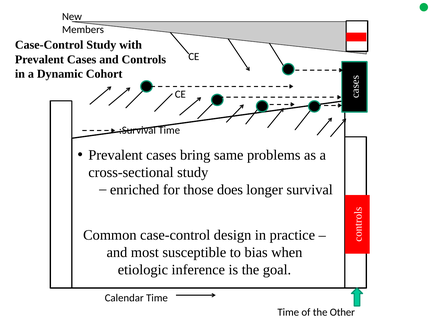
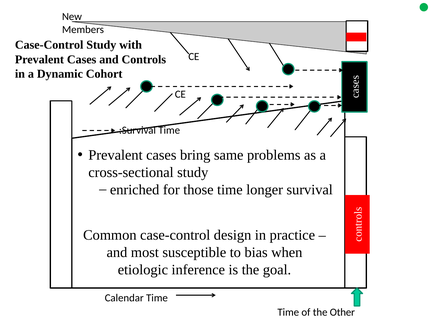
those does: does -> time
